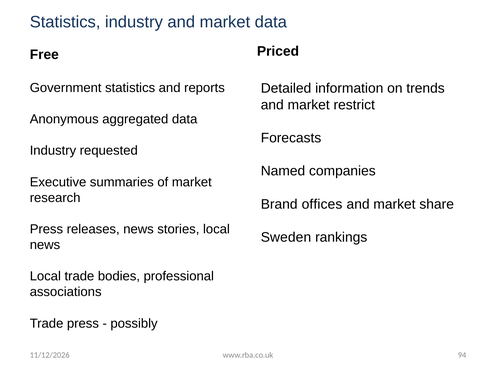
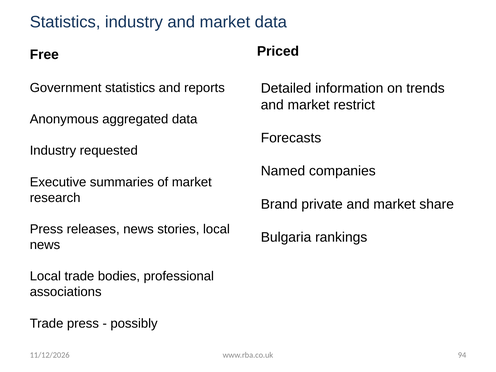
offices: offices -> private
Sweden: Sweden -> Bulgaria
